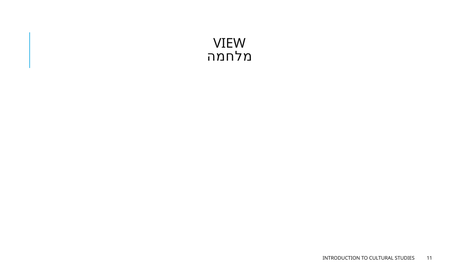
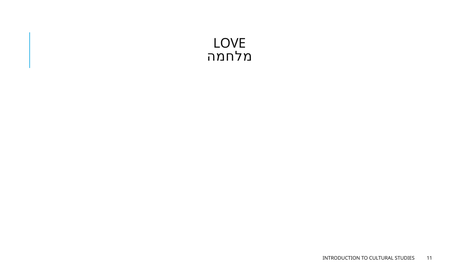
VIEW: VIEW -> LOVE
